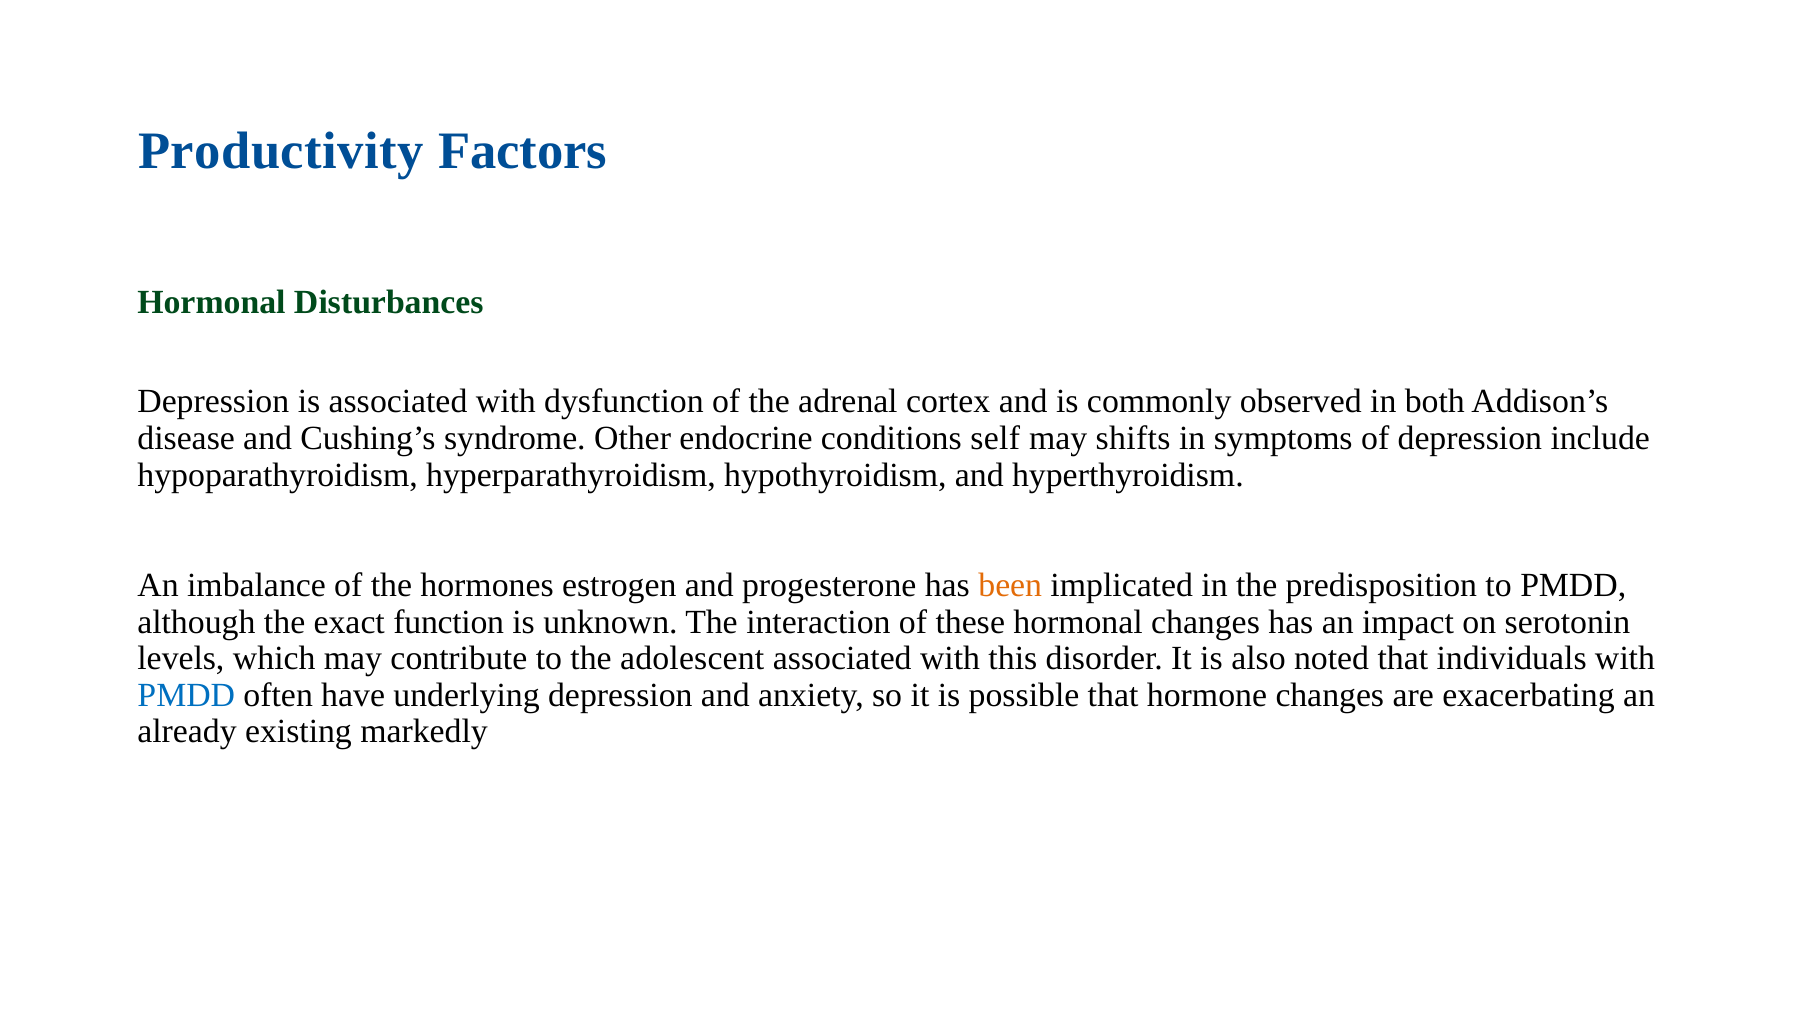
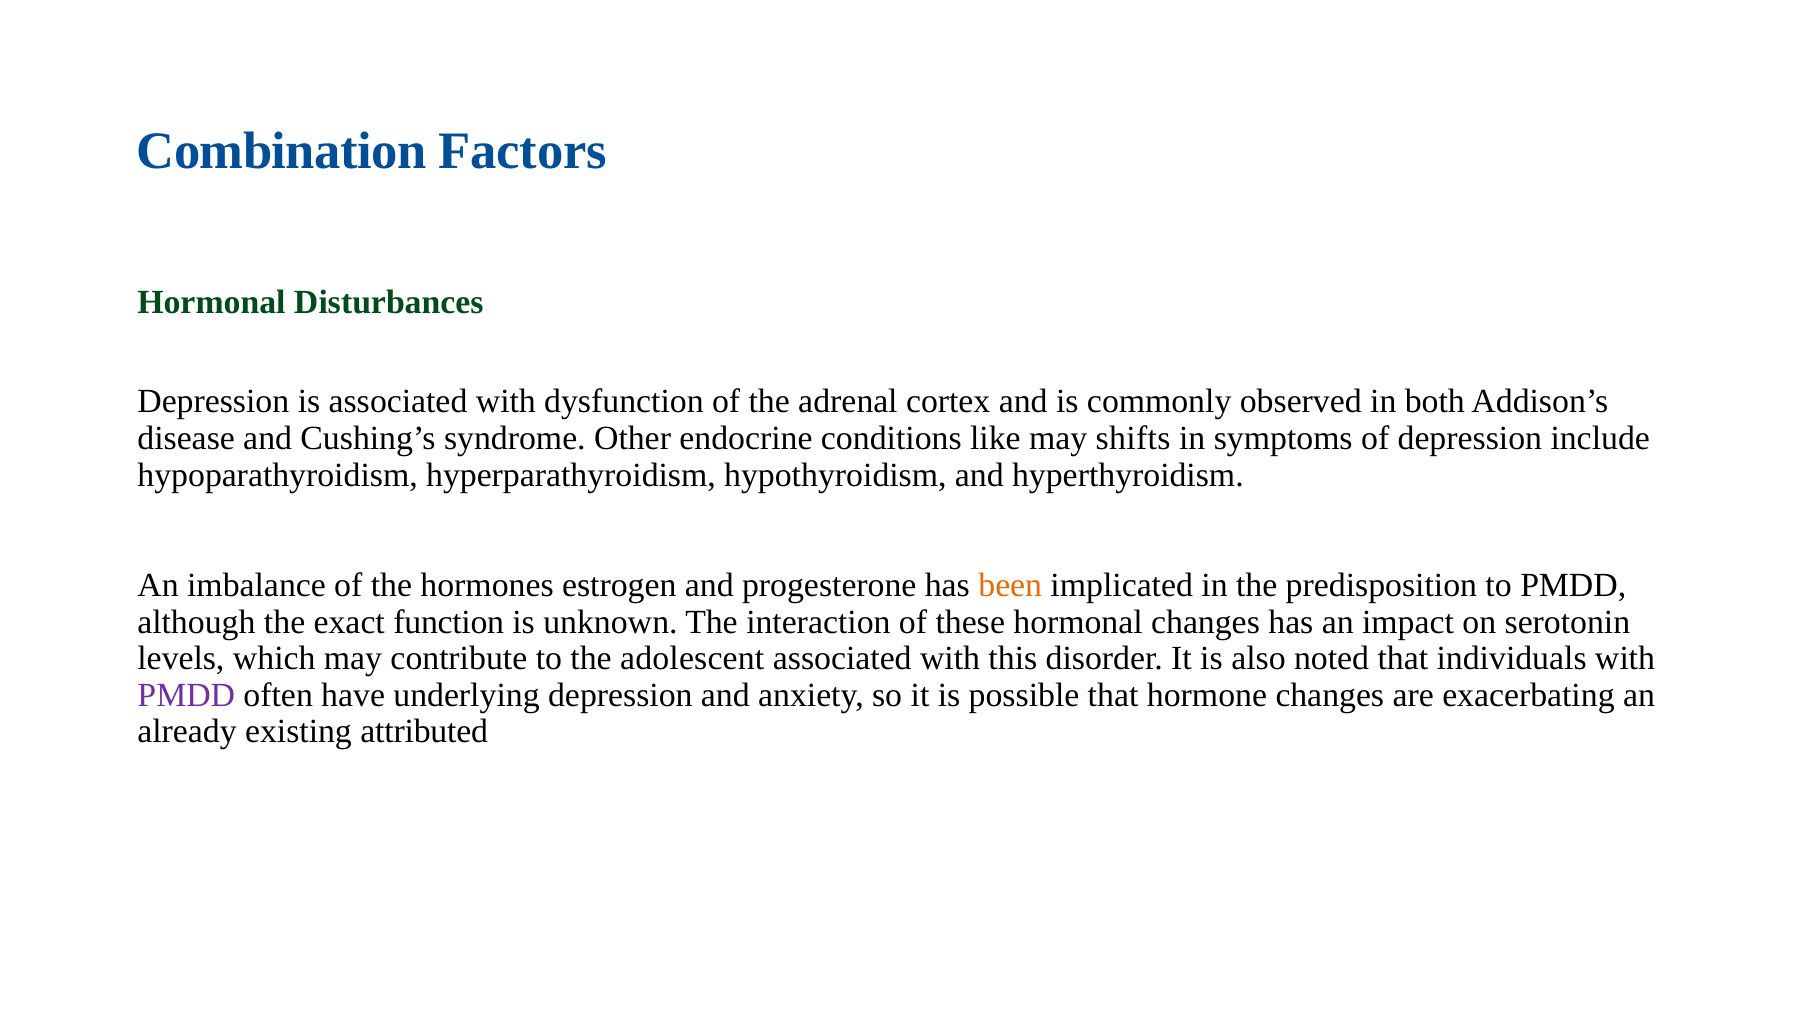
Productivity: Productivity -> Combination
self: self -> like
PMDD at (186, 695) colour: blue -> purple
markedly: markedly -> attributed
